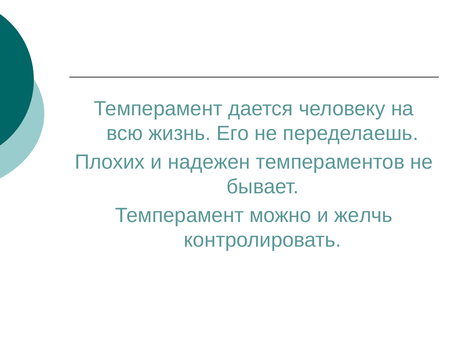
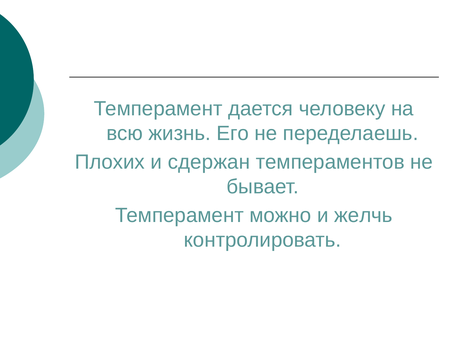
надежен: надежен -> сдержан
